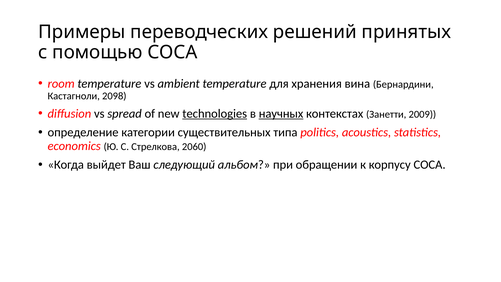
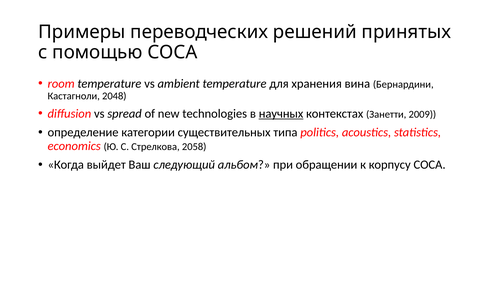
2098: 2098 -> 2048
technologies underline: present -> none
2060: 2060 -> 2058
